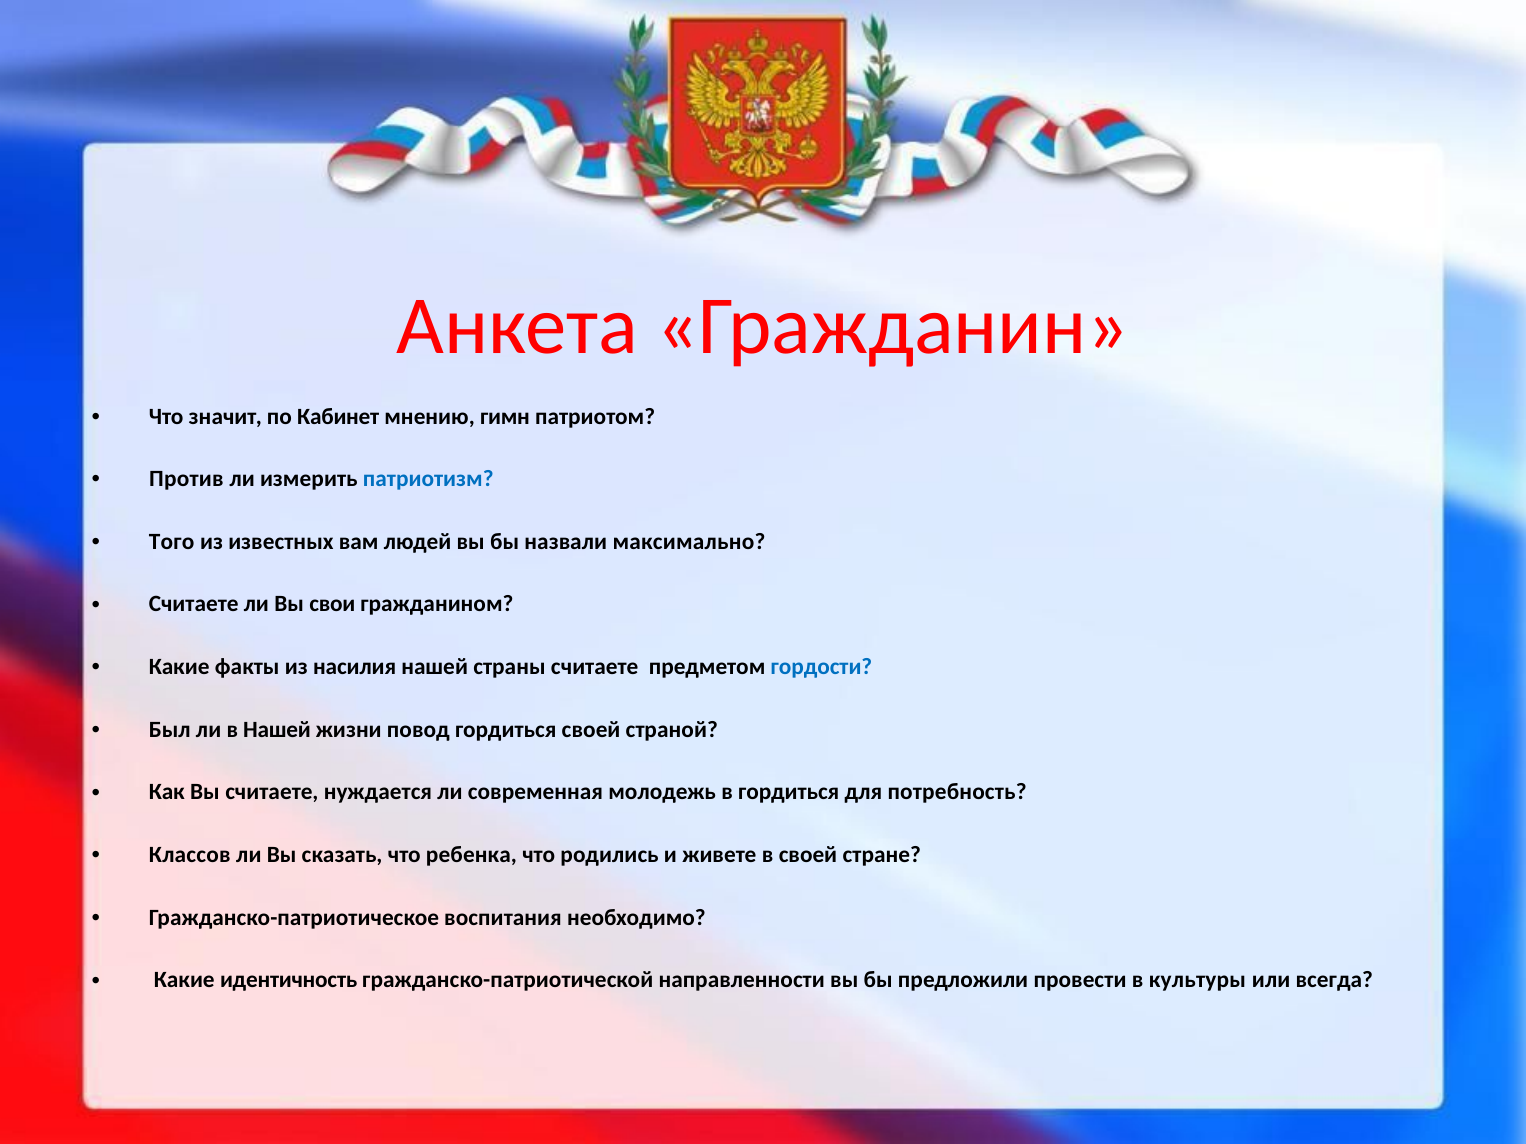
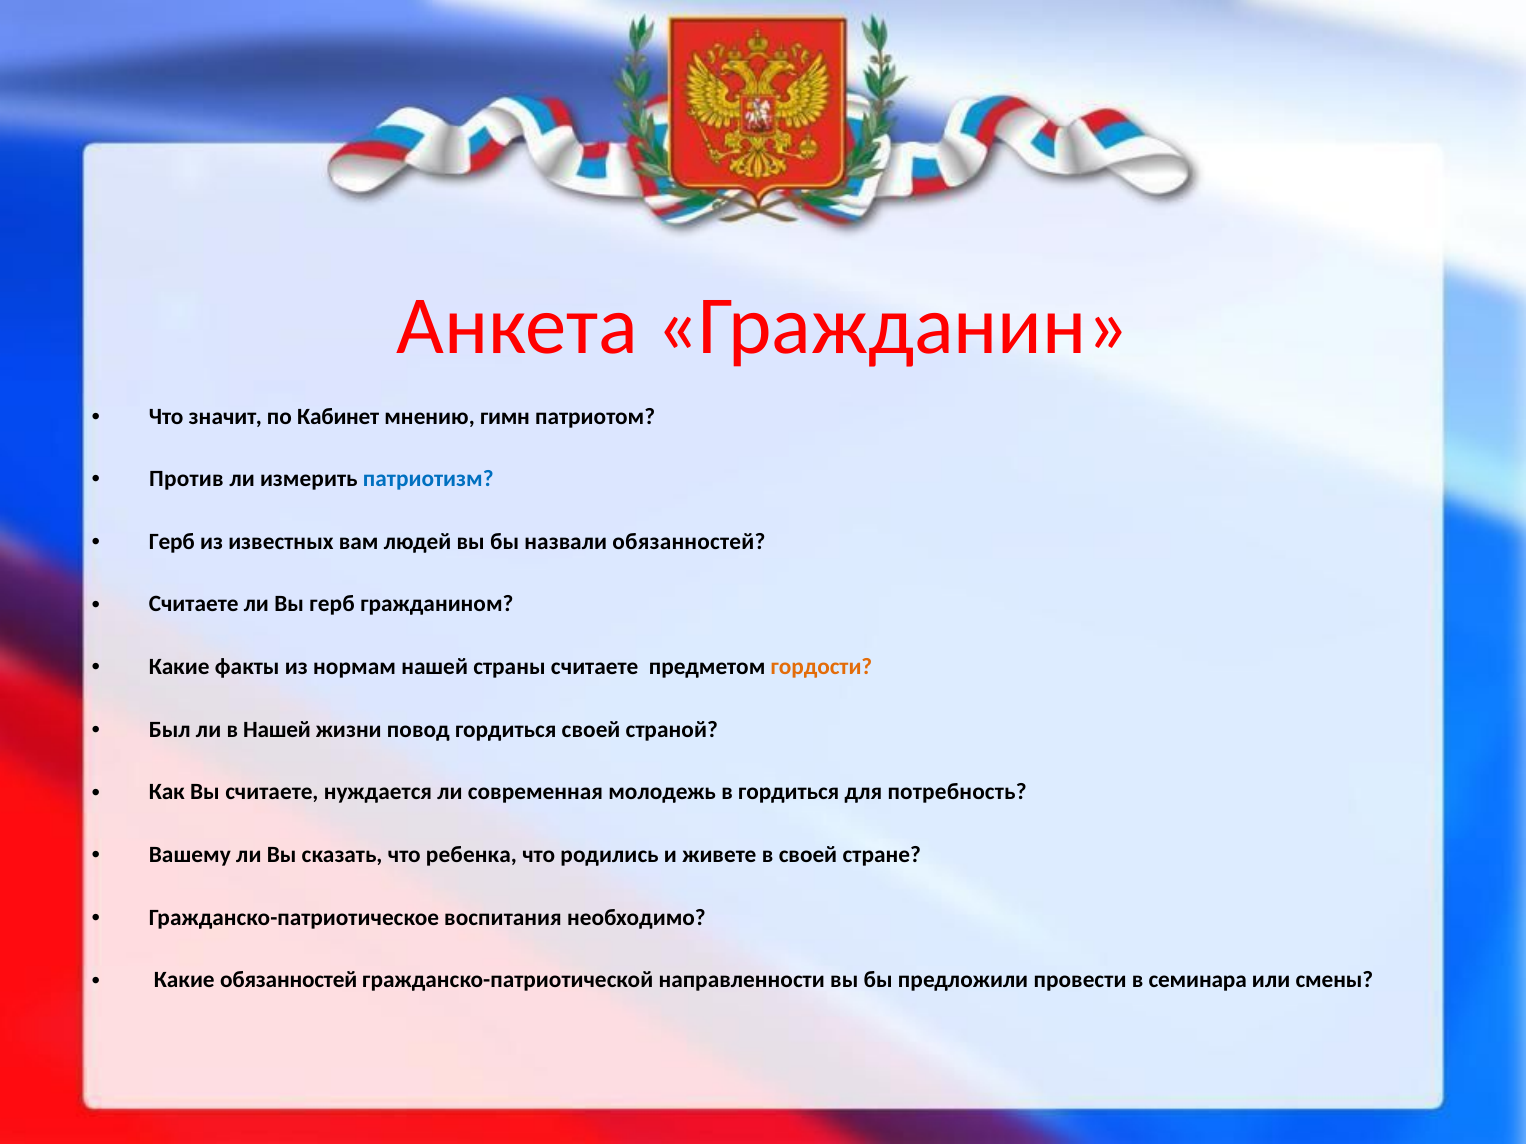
Того at (172, 542): Того -> Герб
назвали максимально: максимально -> обязанностей
Вы свои: свои -> герб
насилия: насилия -> нормам
гордости colour: blue -> orange
Классов: Классов -> Вашему
Какие идентичность: идентичность -> обязанностей
культуры: культуры -> семинара
всегда: всегда -> смены
